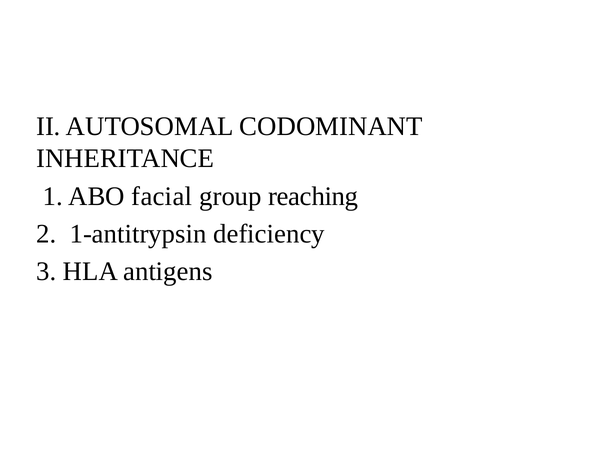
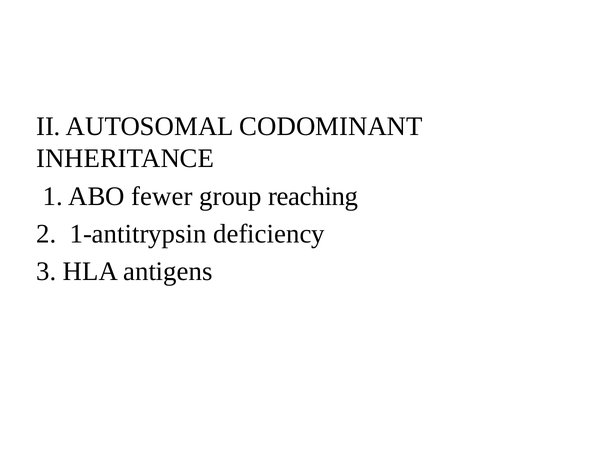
facial: facial -> fewer
